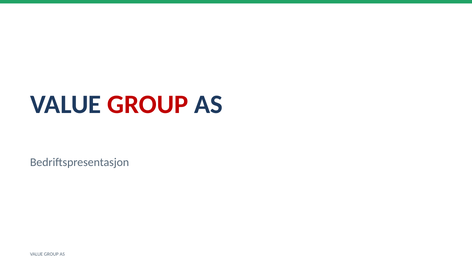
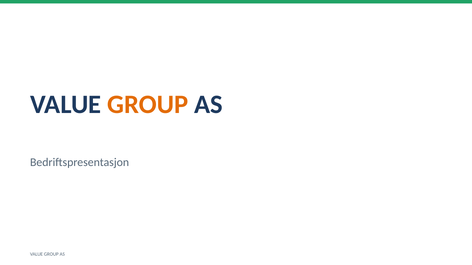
GROUP at (148, 105) colour: red -> orange
